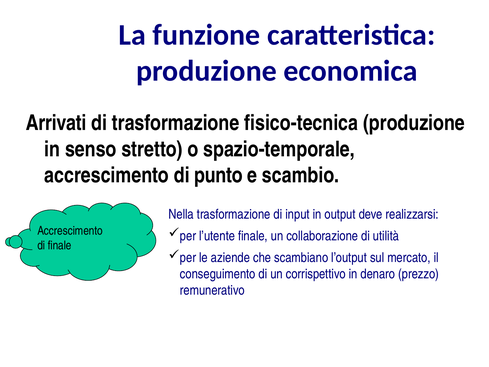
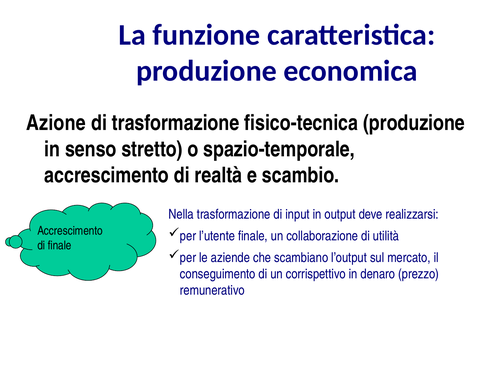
Arrivati: Arrivati -> Azione
punto: punto -> realtà
